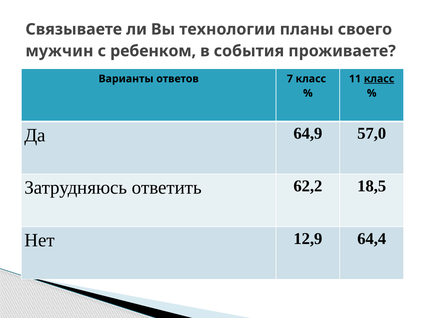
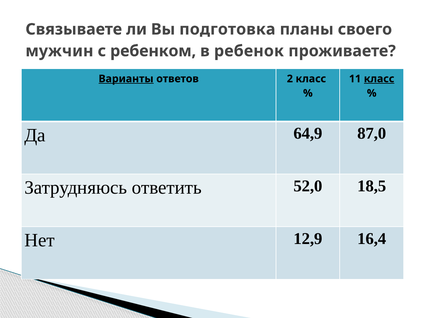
технологии: технологии -> подготовка
события: события -> ребенок
Варианты underline: none -> present
7: 7 -> 2
57,0: 57,0 -> 87,0
62,2: 62,2 -> 52,0
64,4: 64,4 -> 16,4
